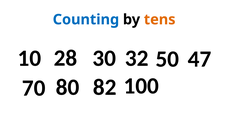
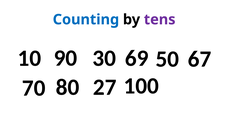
tens colour: orange -> purple
28: 28 -> 90
32: 32 -> 69
47: 47 -> 67
82: 82 -> 27
